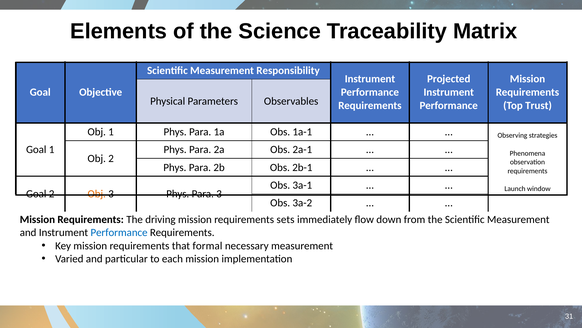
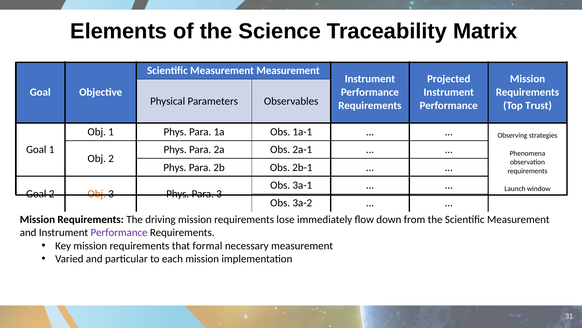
Measurement Responsibility: Responsibility -> Measurement
sets: sets -> lose
Performance at (119, 232) colour: blue -> purple
